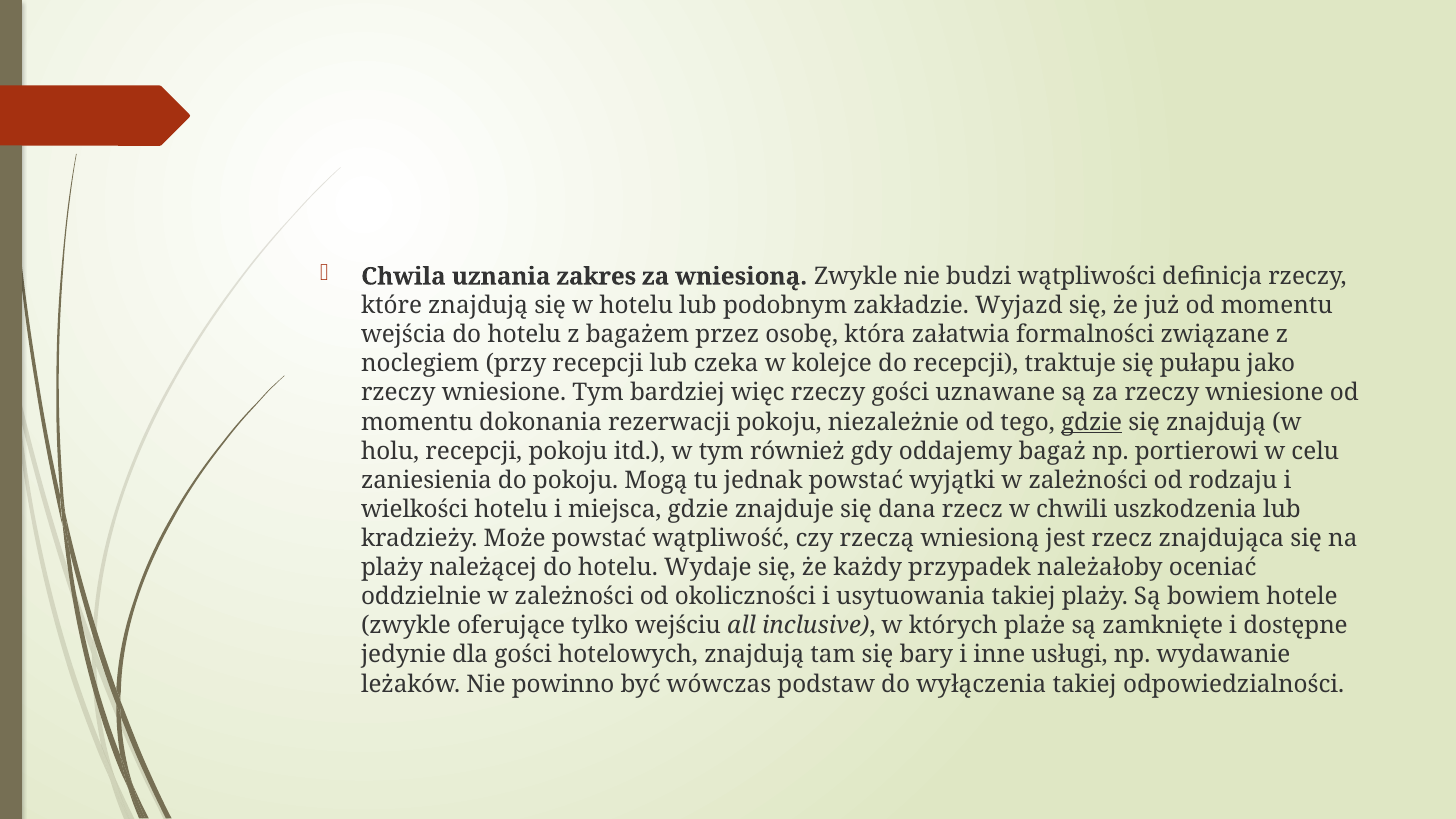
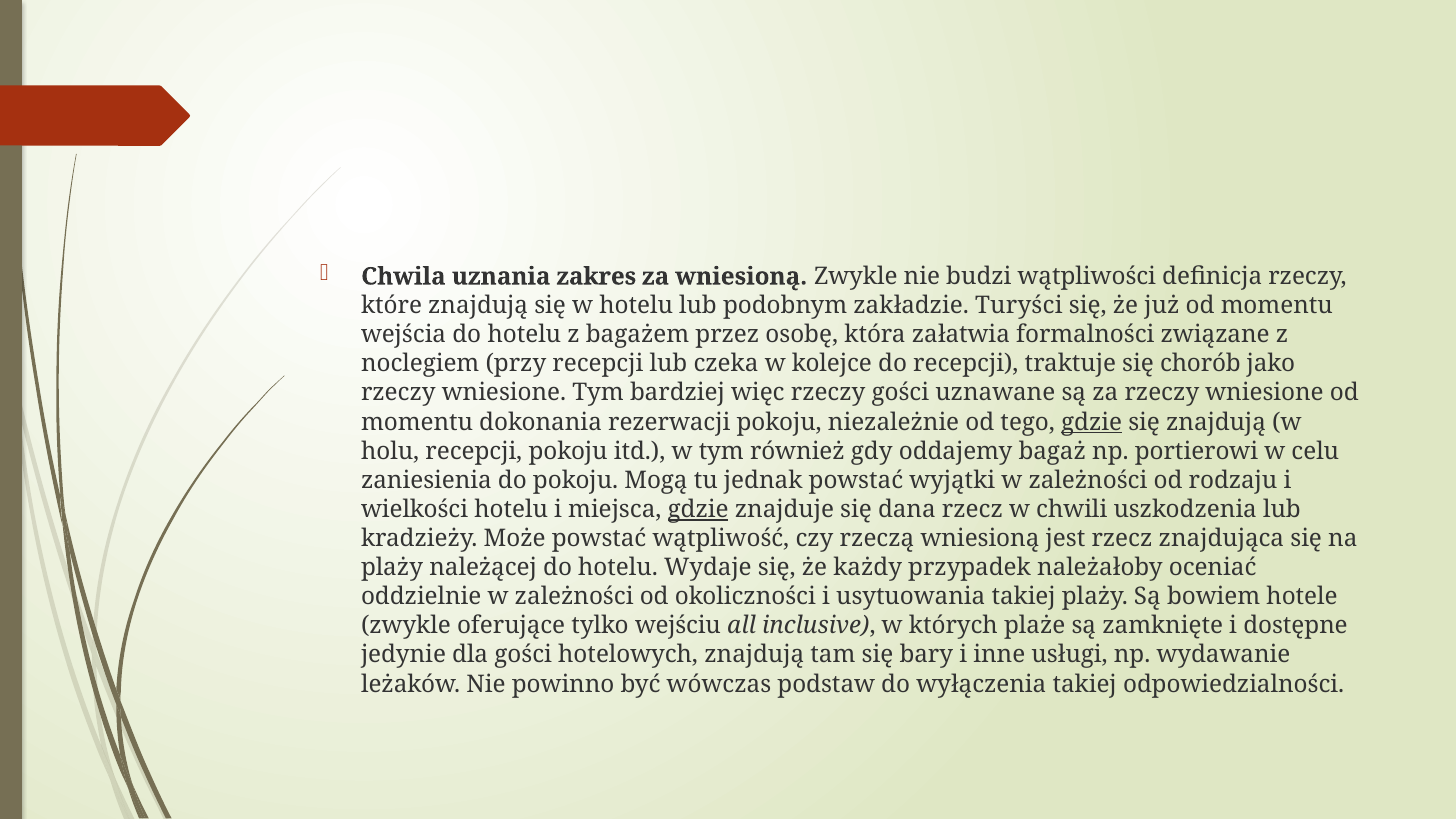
Wyjazd: Wyjazd -> Turyści
pułapu: pułapu -> chorób
gdzie at (698, 509) underline: none -> present
